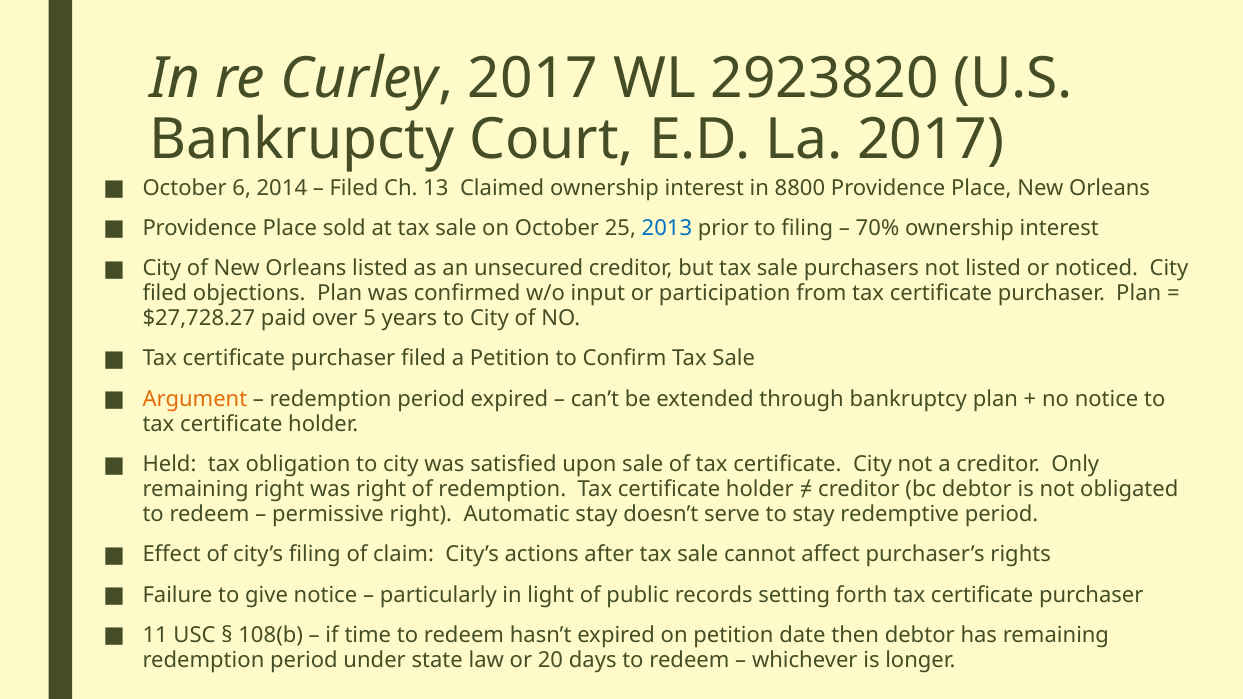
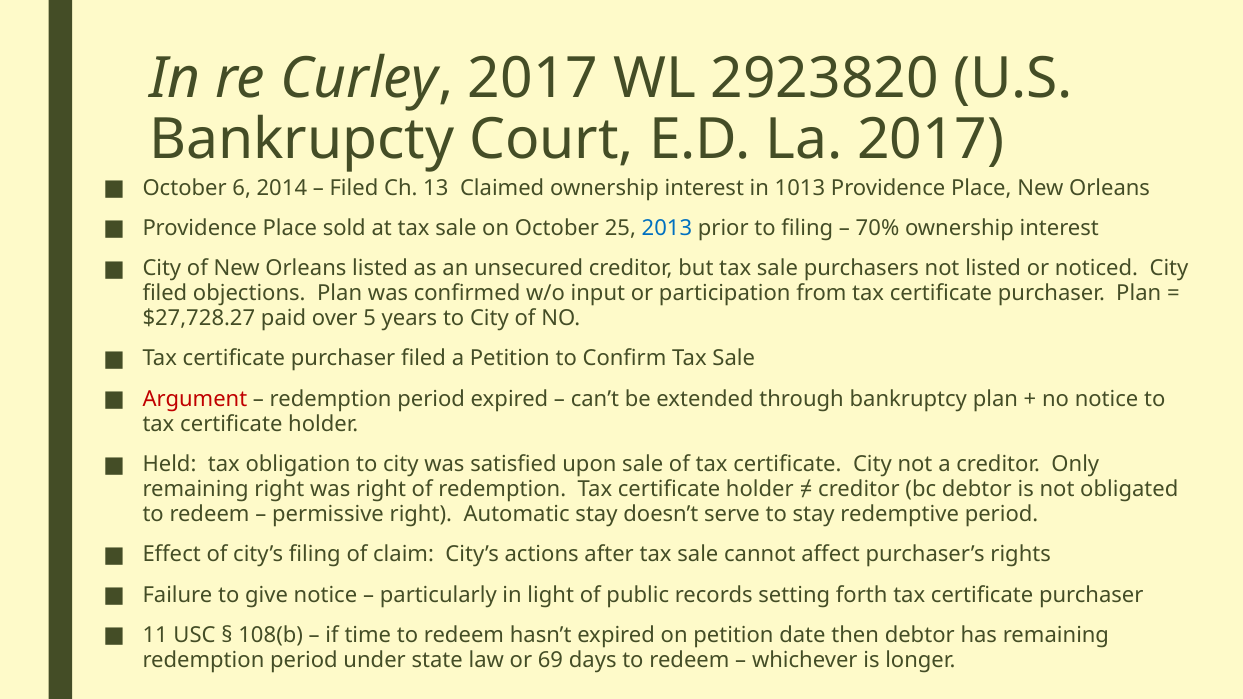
8800: 8800 -> 1013
Argument colour: orange -> red
20: 20 -> 69
